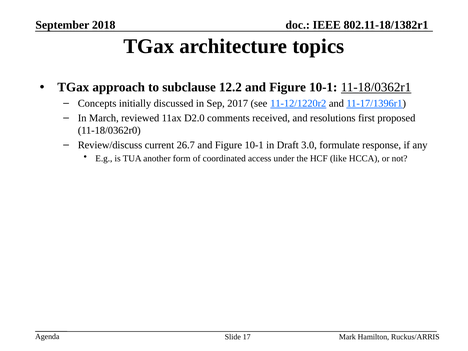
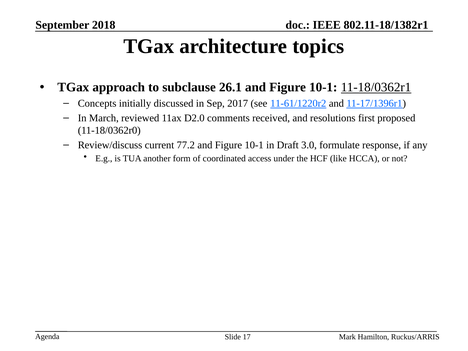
12.2: 12.2 -> 26.1
11-12/1220r2: 11-12/1220r2 -> 11-61/1220r2
26.7: 26.7 -> 77.2
